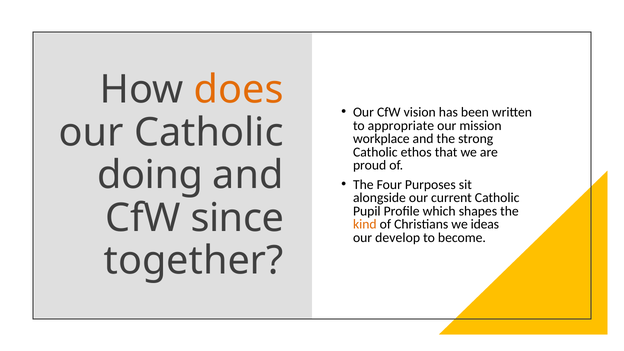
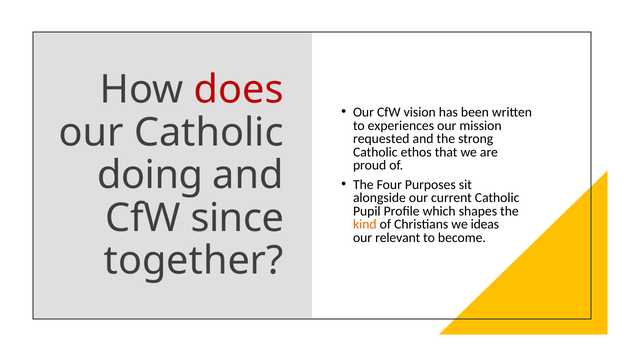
does colour: orange -> red
appropriate: appropriate -> experiences
workplace: workplace -> requested
develop: develop -> relevant
